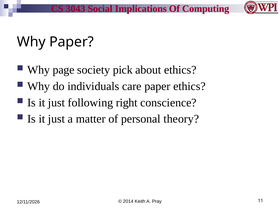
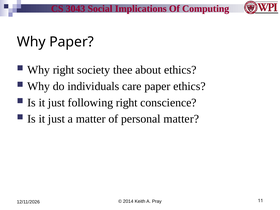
Why page: page -> right
pick: pick -> thee
personal theory: theory -> matter
